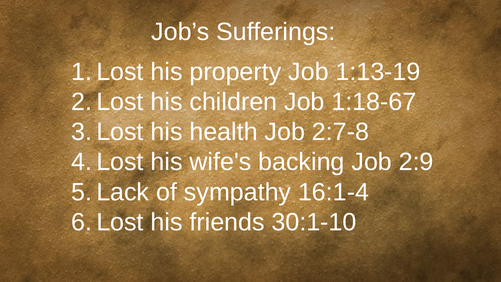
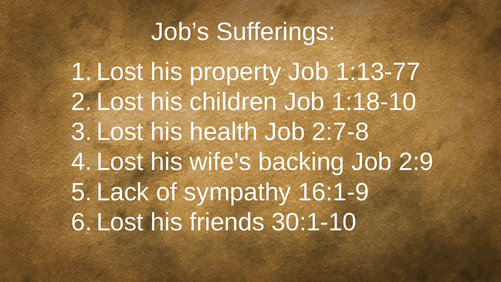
1:13-19: 1:13-19 -> 1:13-77
1:18-67: 1:18-67 -> 1:18-10
16:1-4: 16:1-4 -> 16:1-9
